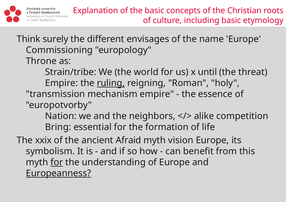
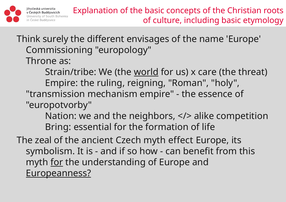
world underline: none -> present
until: until -> care
ruling underline: present -> none
xxix: xxix -> zeal
Afraid: Afraid -> Czech
vision: vision -> effect
